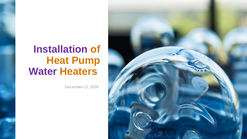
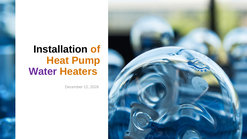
Installation colour: purple -> black
